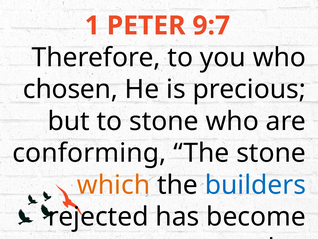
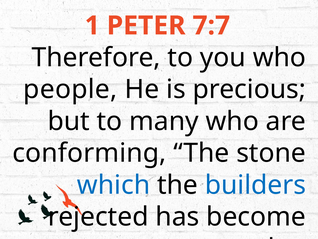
9:7: 9:7 -> 7:7
chosen: chosen -> people
to stone: stone -> many
which colour: orange -> blue
